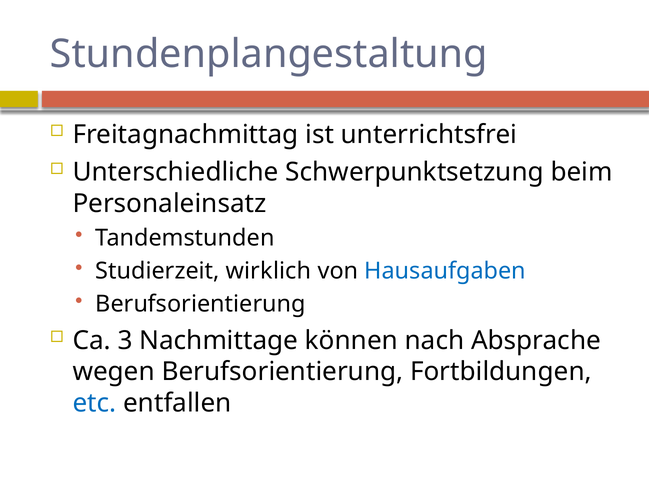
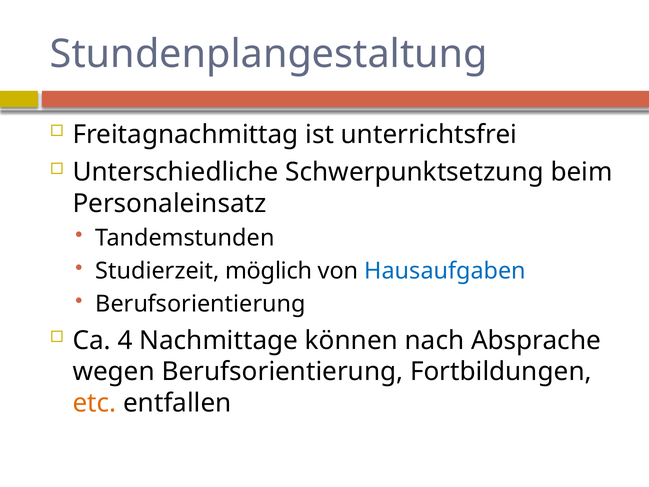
wirklich: wirklich -> möglich
3: 3 -> 4
etc colour: blue -> orange
